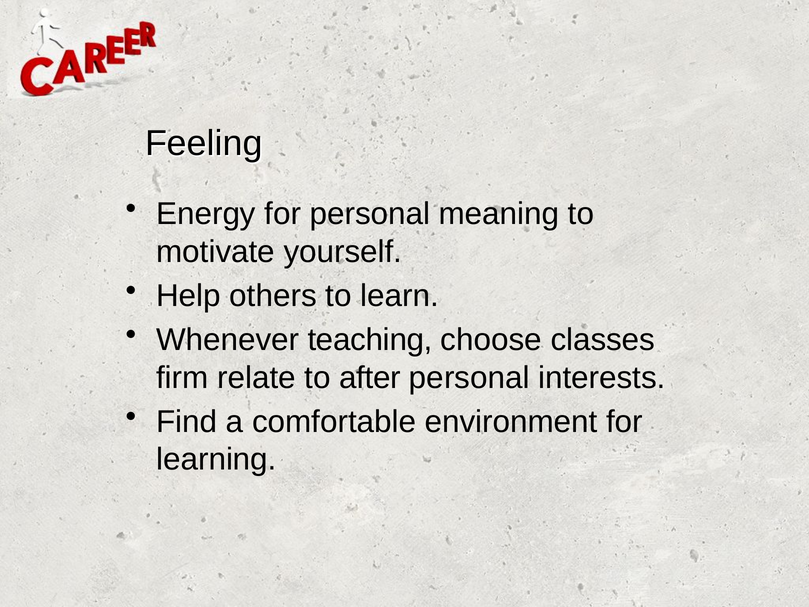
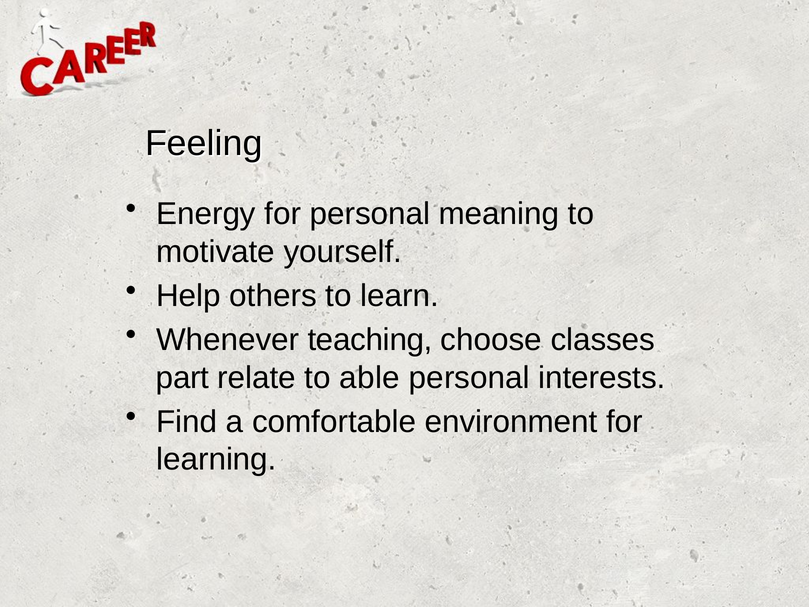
firm: firm -> part
after: after -> able
